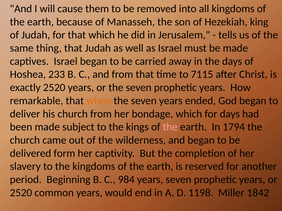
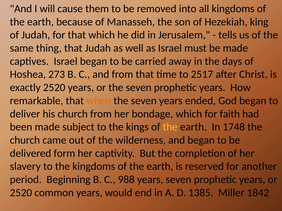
233: 233 -> 273
7115: 7115 -> 2517
for days: days -> faith
the at (170, 127) colour: pink -> yellow
1794: 1794 -> 1748
984: 984 -> 988
1198: 1198 -> 1385
